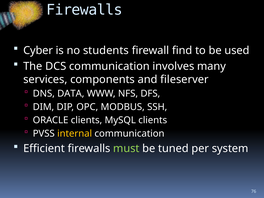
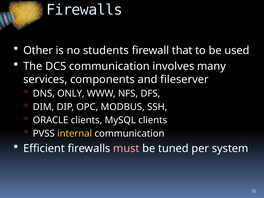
Cyber: Cyber -> Other
find: find -> that
DATA: DATA -> ONLY
must colour: light green -> pink
